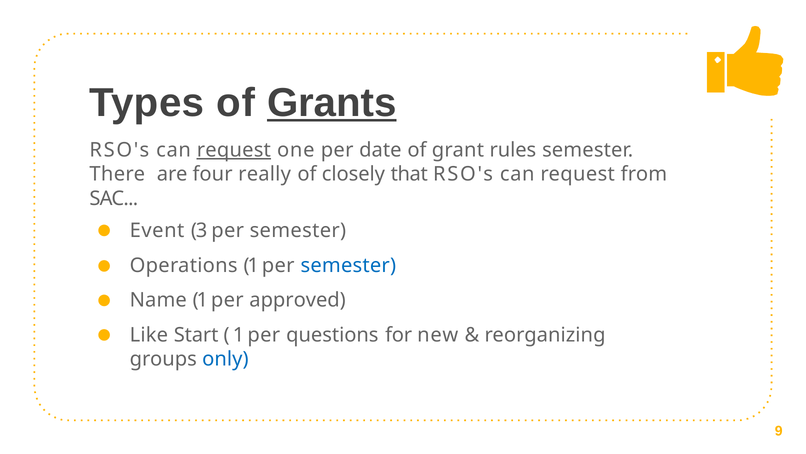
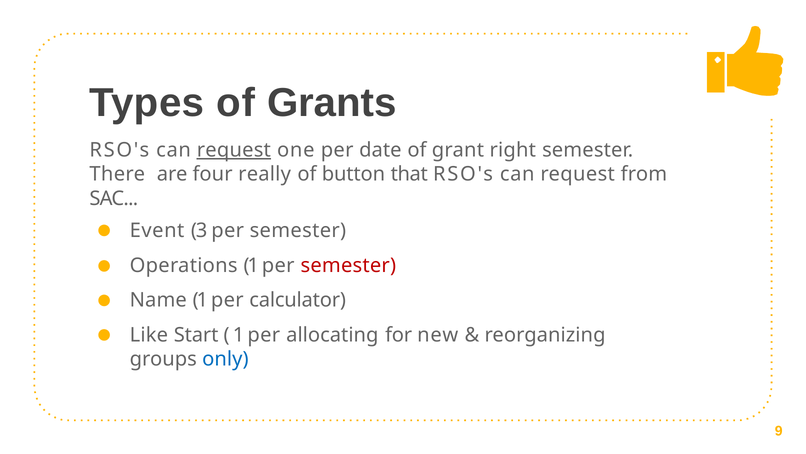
Grants underline: present -> none
rules: rules -> right
closely: closely -> button
semester at (348, 265) colour: blue -> red
approved: approved -> calculator
questions: questions -> allocating
